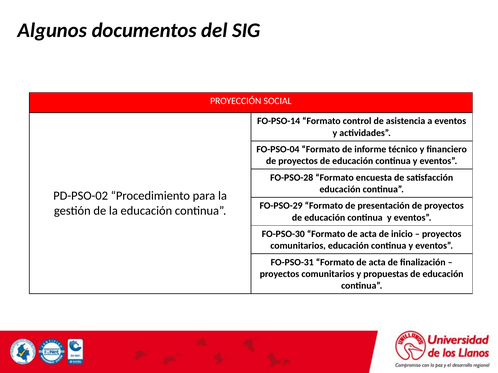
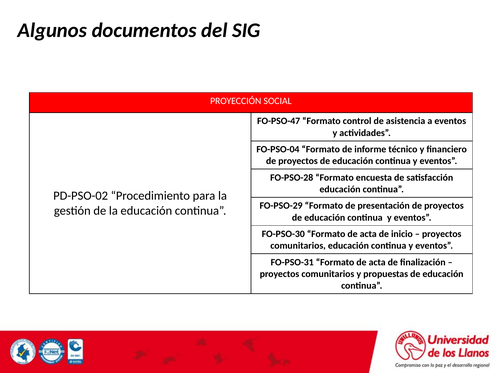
FO-PSO-14: FO-PSO-14 -> FO-PSO-47
